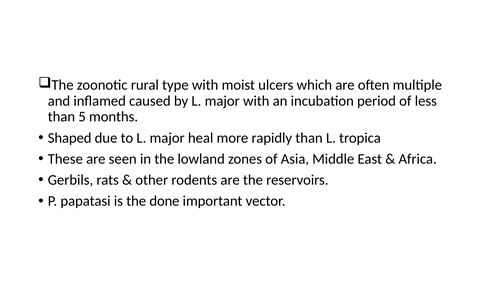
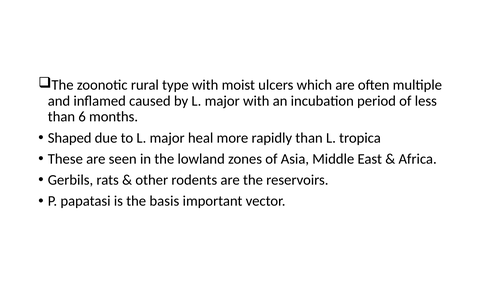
5: 5 -> 6
done: done -> basis
